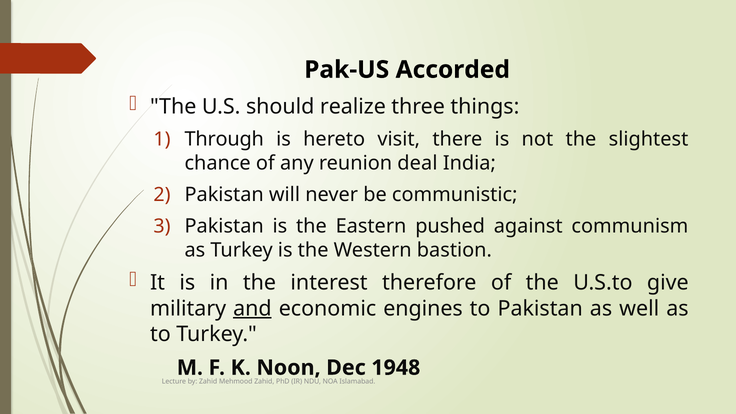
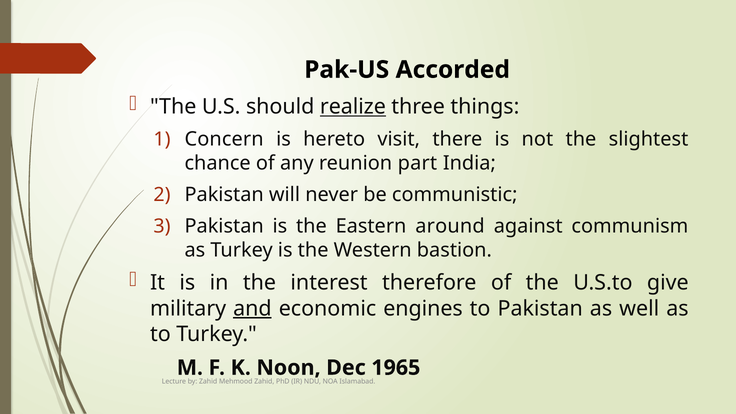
realize underline: none -> present
Through: Through -> Concern
deal: deal -> part
pushed: pushed -> around
1948: 1948 -> 1965
